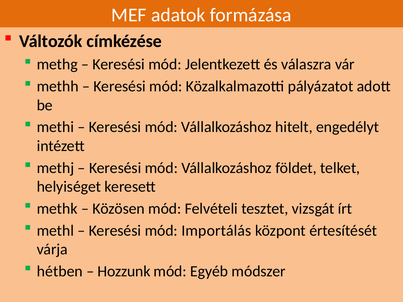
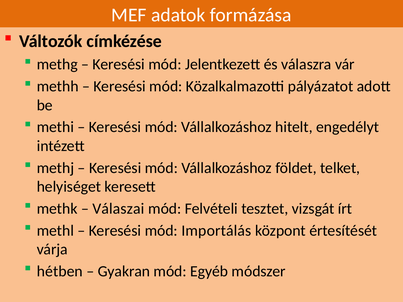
Közösen: Közösen -> Válaszai
Hozzunk: Hozzunk -> Gyakran
